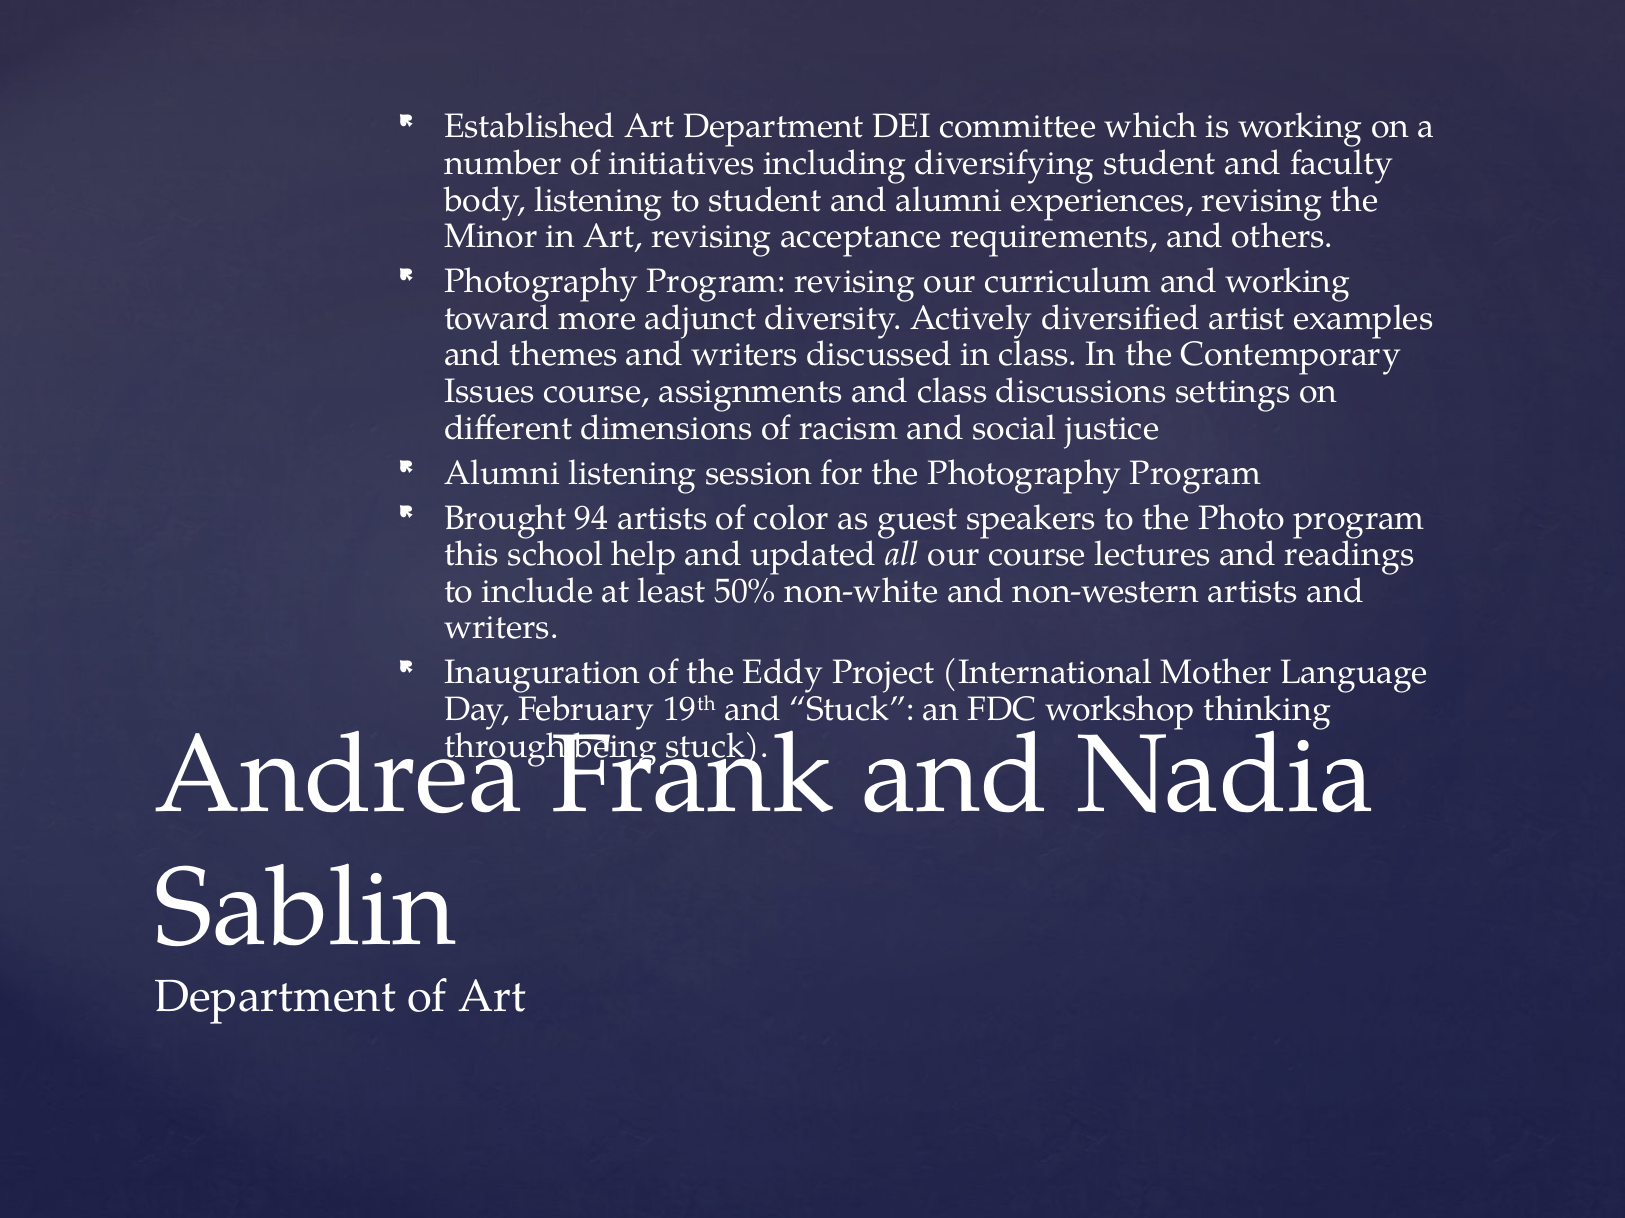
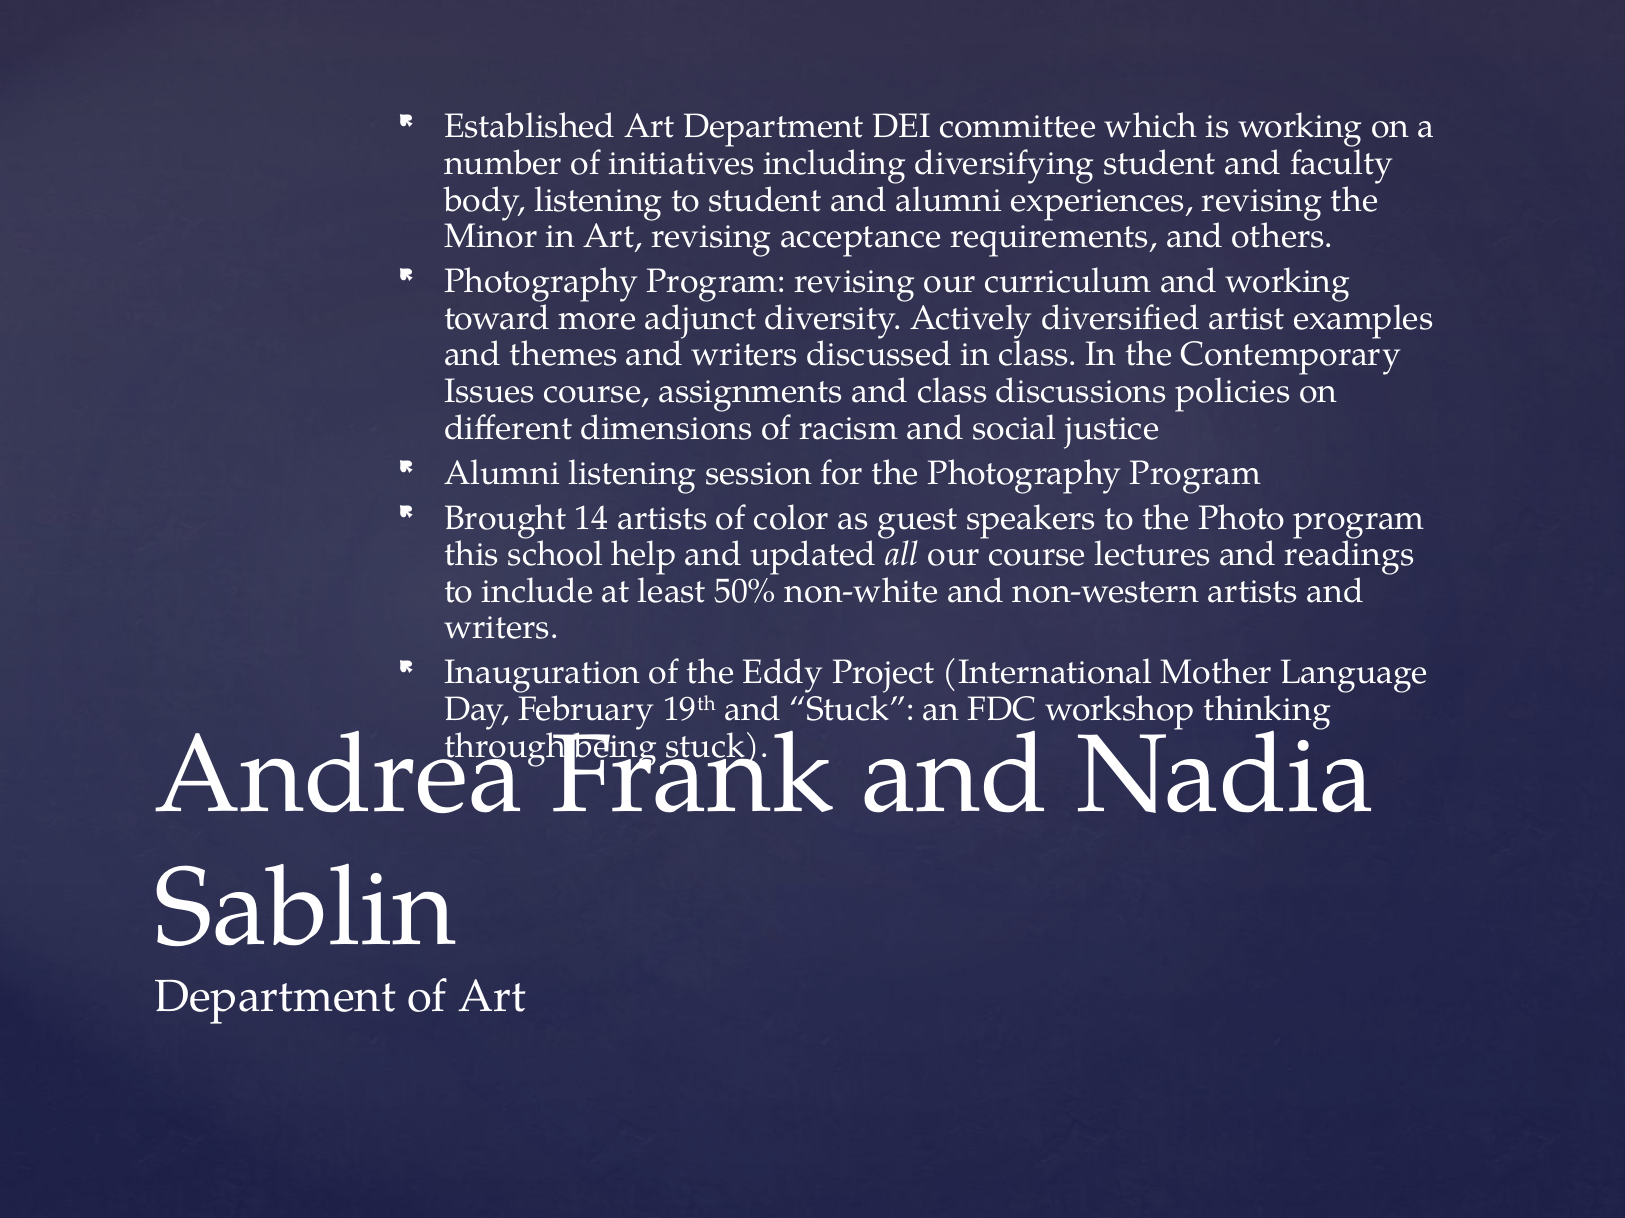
settings: settings -> policies
94: 94 -> 14
